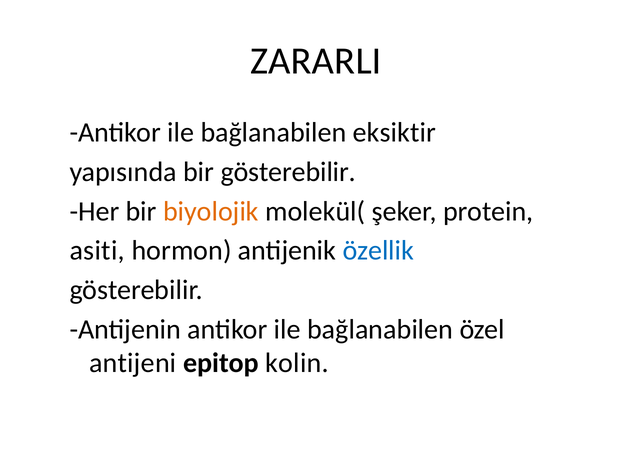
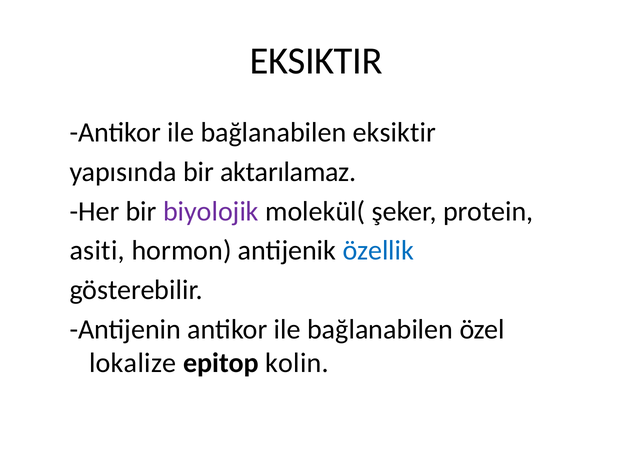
ZARARLI at (316, 61): ZARARLI -> EKSIKTIR
bir gösterebilir: gösterebilir -> aktarılamaz
biyolojik colour: orange -> purple
antijeni: antijeni -> lokalize
